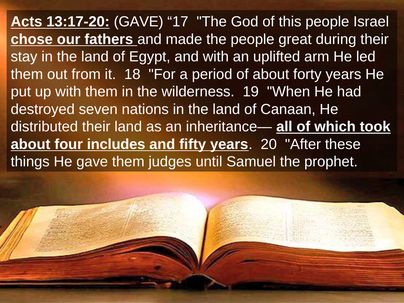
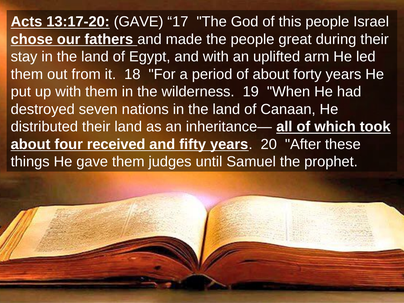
includes: includes -> received
